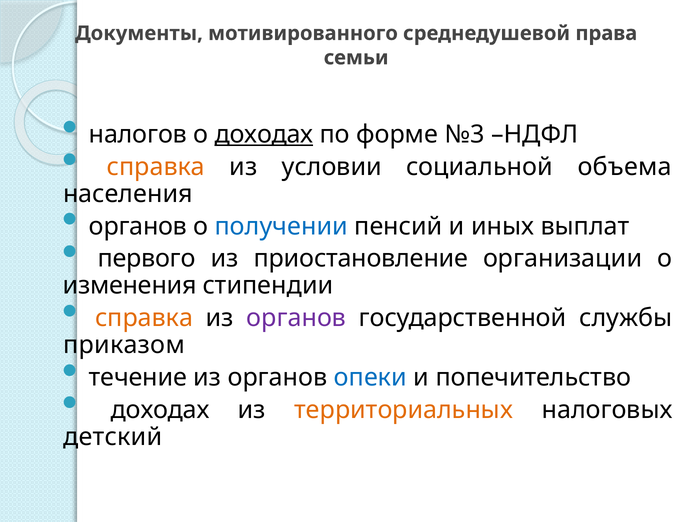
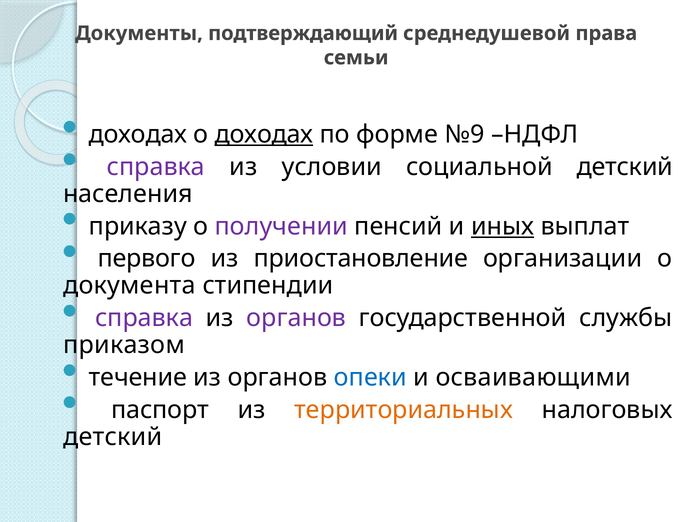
мотивированного: мотивированного -> подтверждающий
налогов at (138, 134): налогов -> доходах
№3: №3 -> №9
справка at (156, 167) colour: orange -> purple
социальной объема: объема -> детский
органов at (138, 226): органов -> приказу
получении colour: blue -> purple
иных underline: none -> present
изменения: изменения -> документа
справка at (144, 318) colour: orange -> purple
попечительство: попечительство -> осваивающими
доходах at (160, 410): доходах -> паспорт
